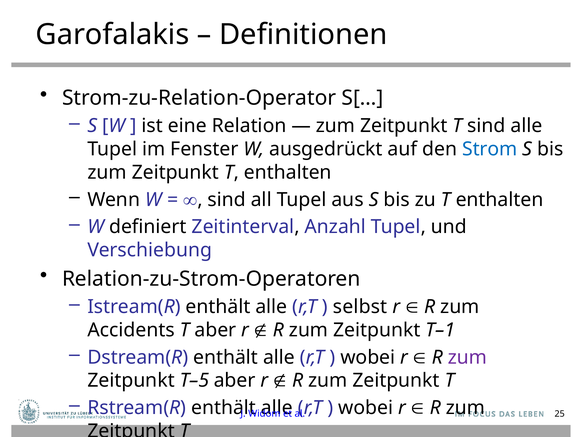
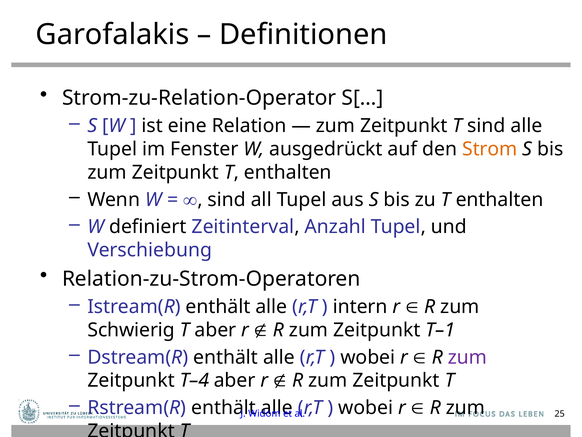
Strom colour: blue -> orange
selbst: selbst -> intern
Accidents: Accidents -> Schwierig
T–5: T–5 -> T–4
